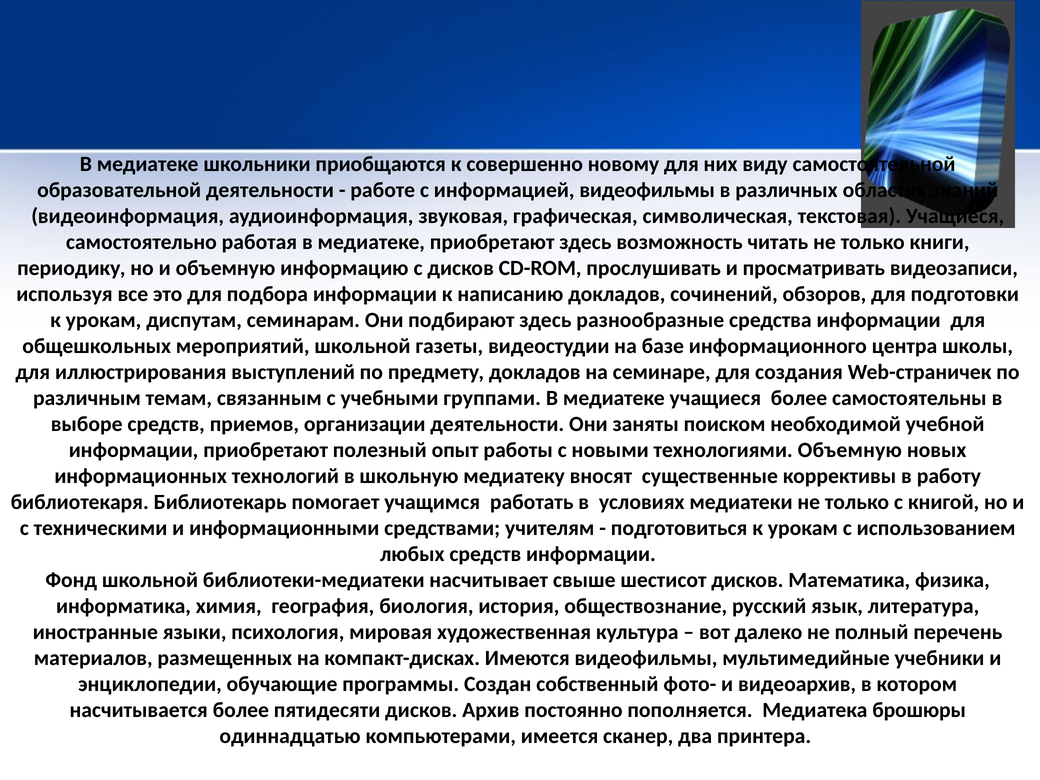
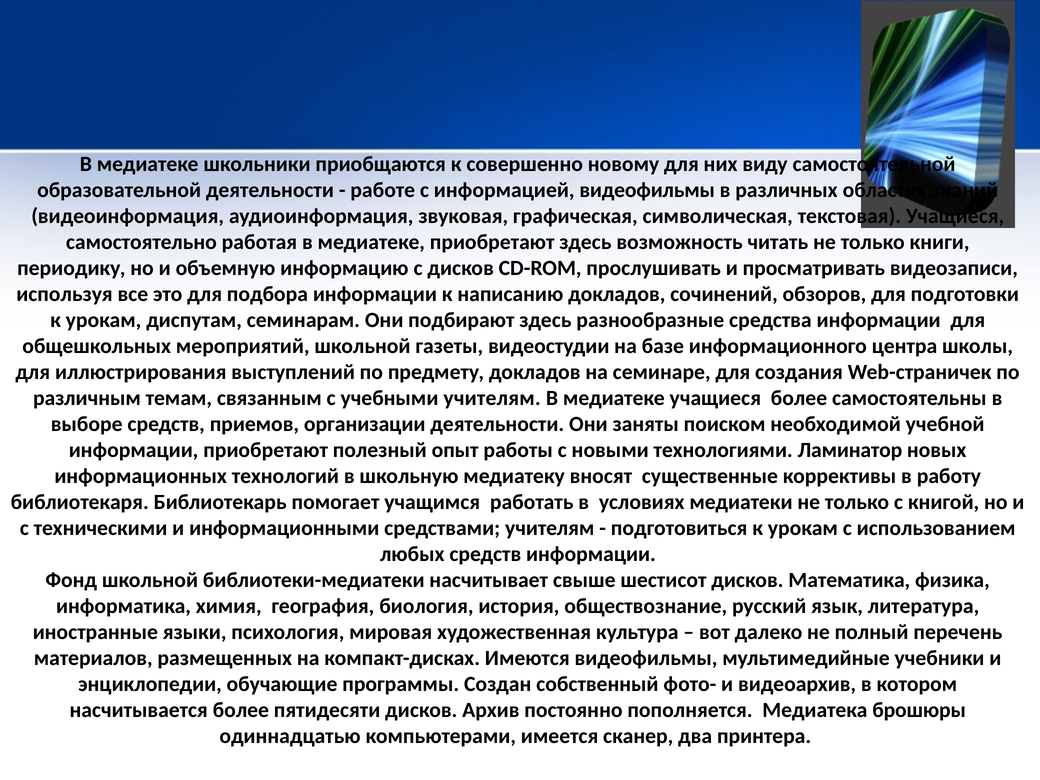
учебными группами: группами -> учителям
технологиями Объемную: Объемную -> Ламинатор
